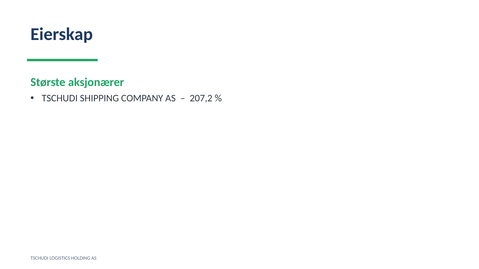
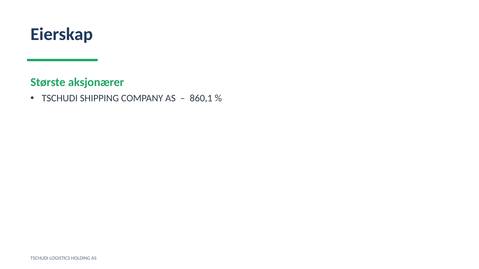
207,2: 207,2 -> 860,1
